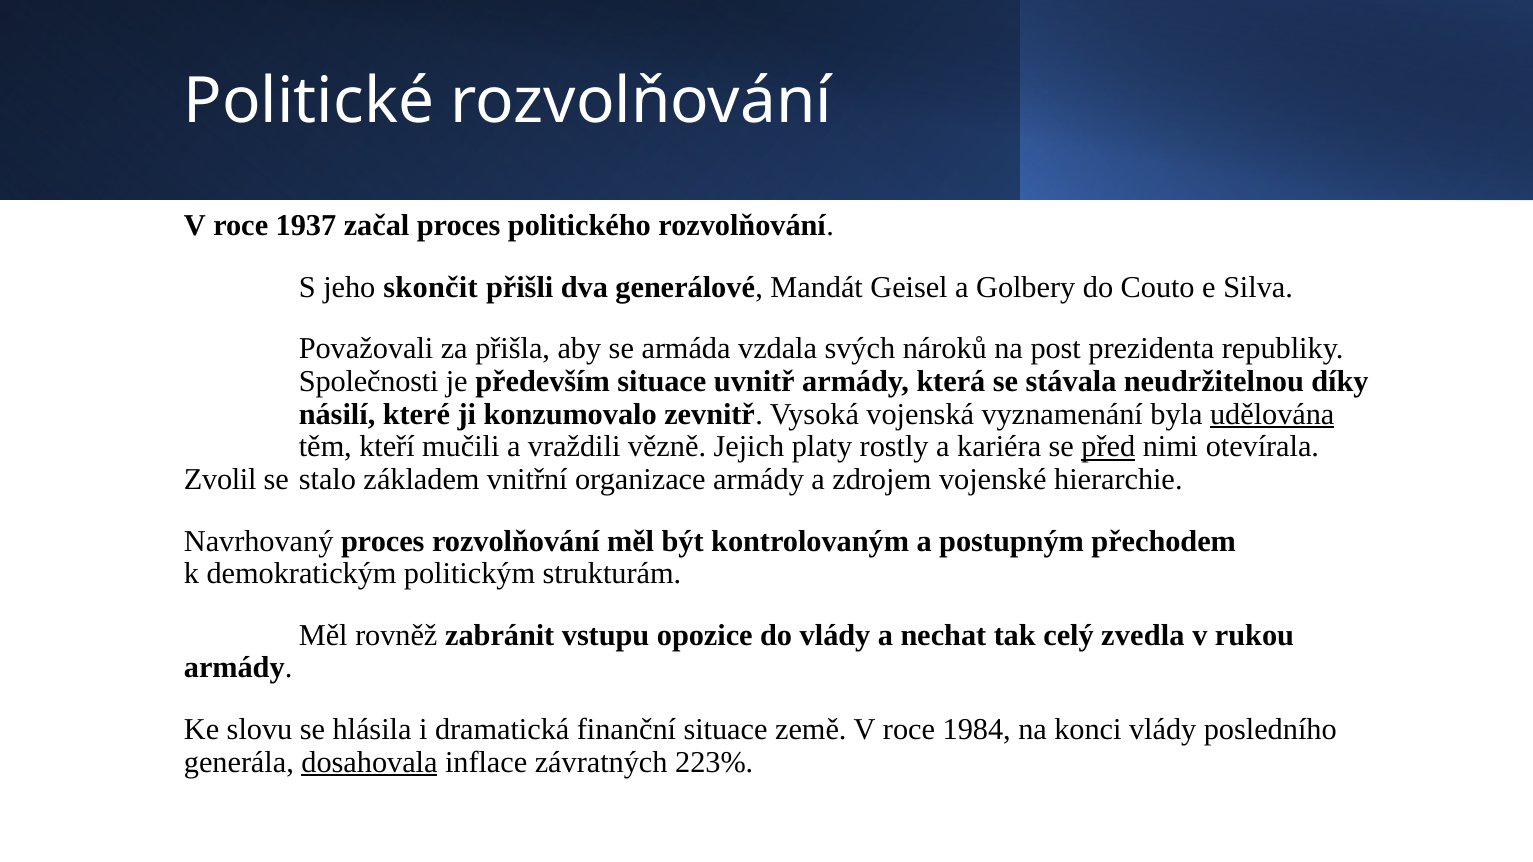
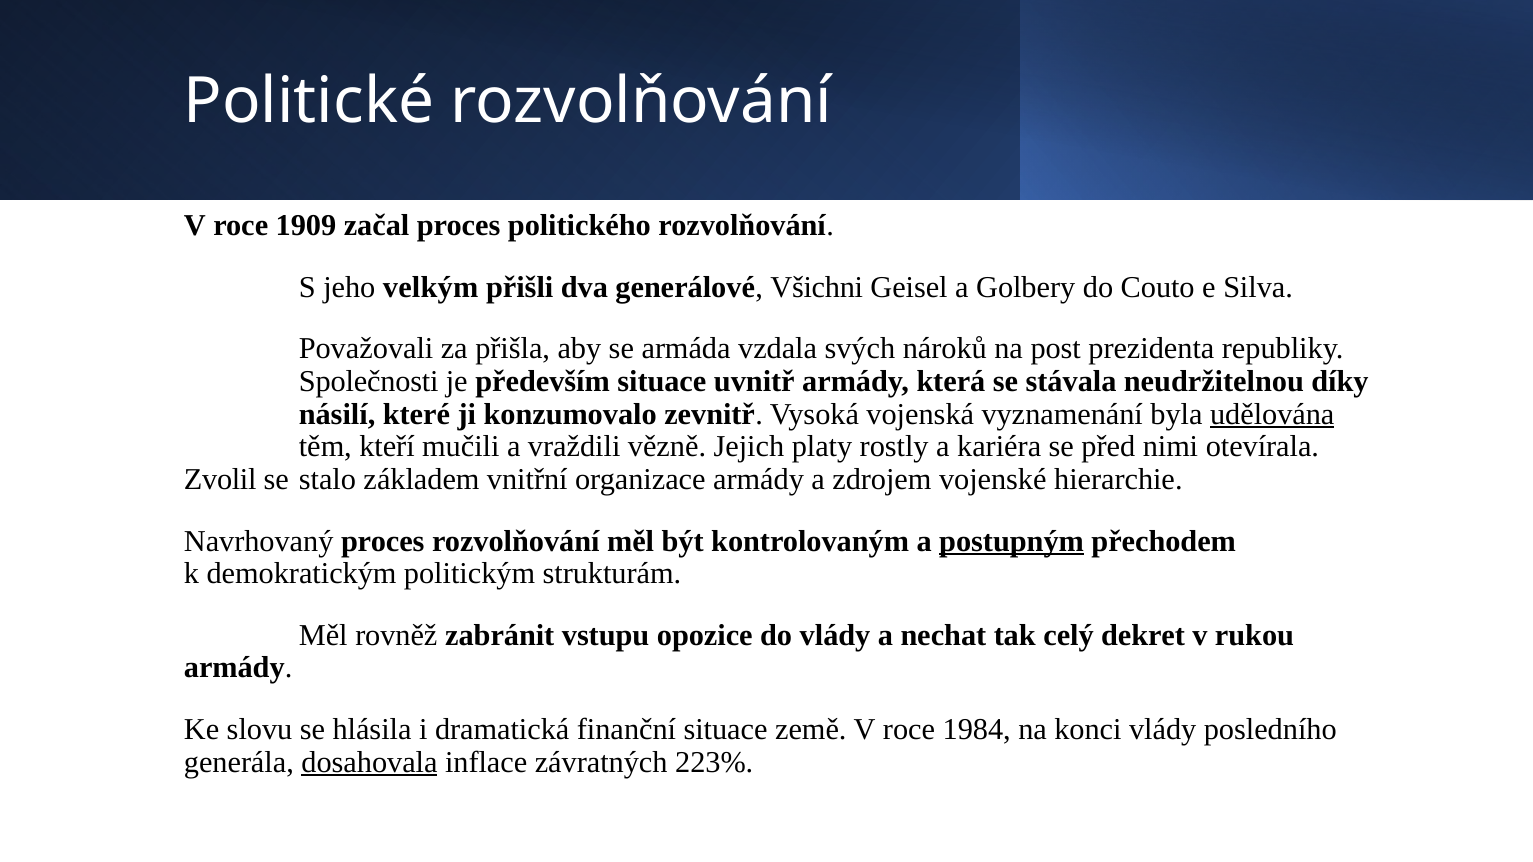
1937: 1937 -> 1909
skončit: skončit -> velkým
Mandát: Mandát -> Všichni
před underline: present -> none
postupným underline: none -> present
zvedla: zvedla -> dekret
